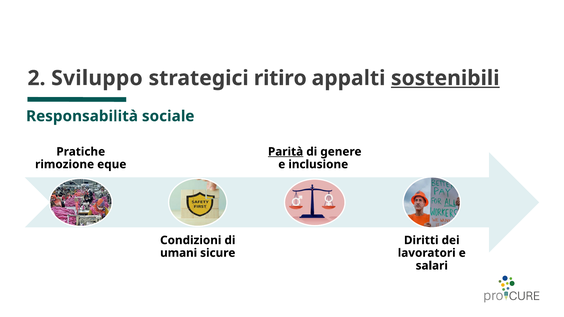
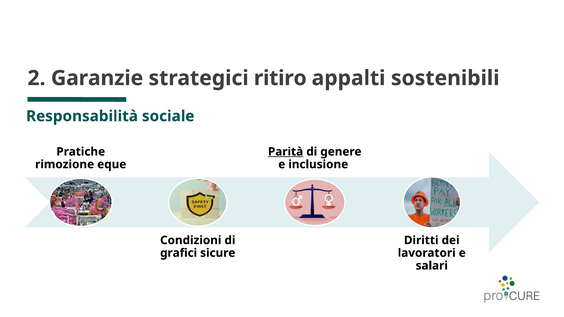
Sviluppo: Sviluppo -> Garanzie
sostenibili underline: present -> none
umani: umani -> grafici
